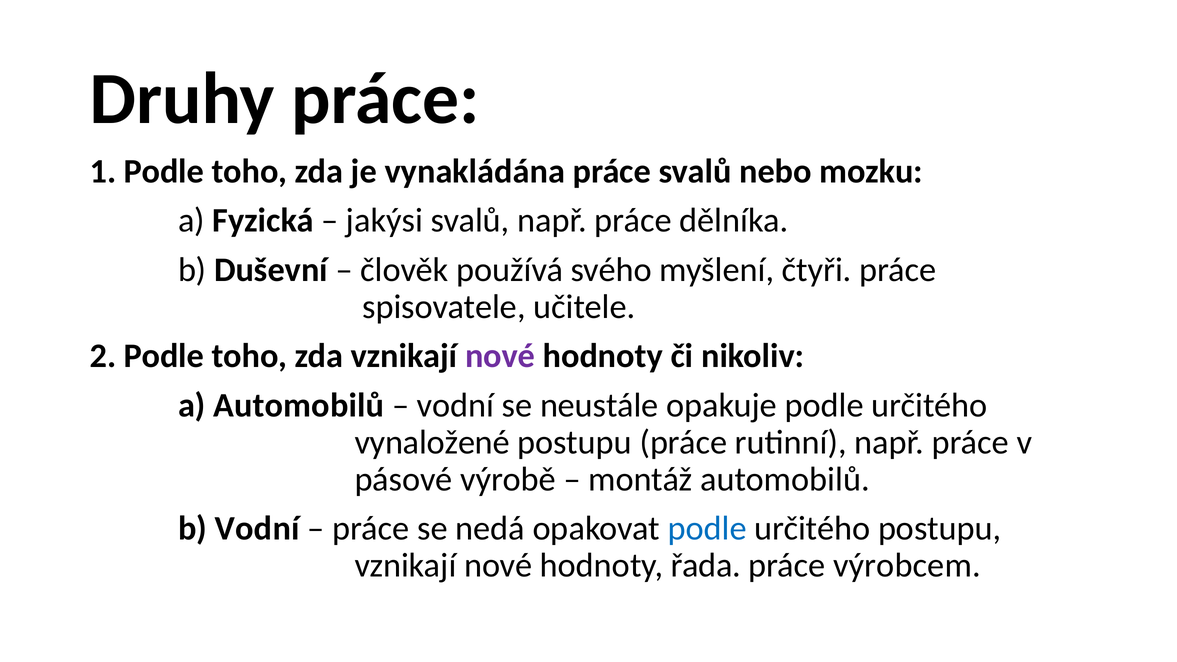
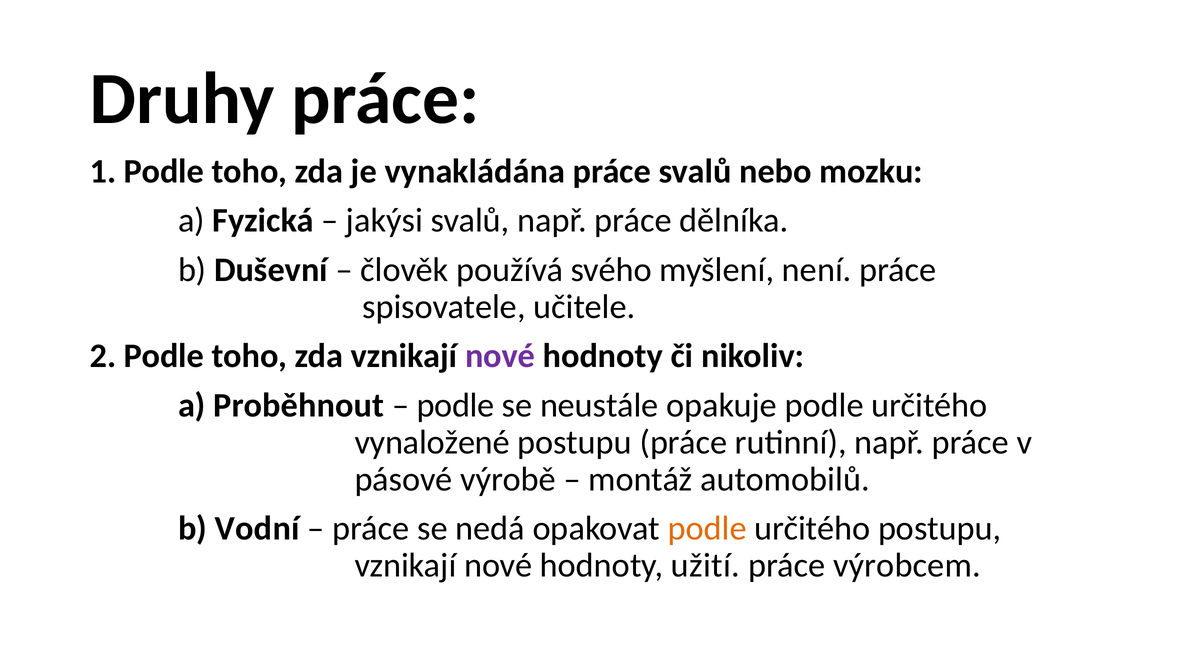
čtyři: čtyři -> není
a Automobilů: Automobilů -> Proběhnout
vodní at (455, 405): vodní -> podle
podle at (707, 529) colour: blue -> orange
řada: řada -> užití
